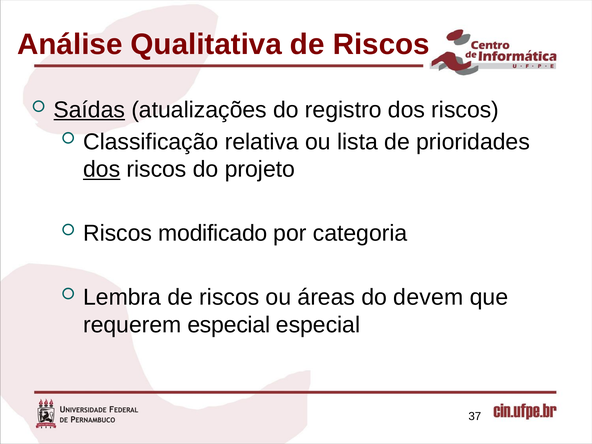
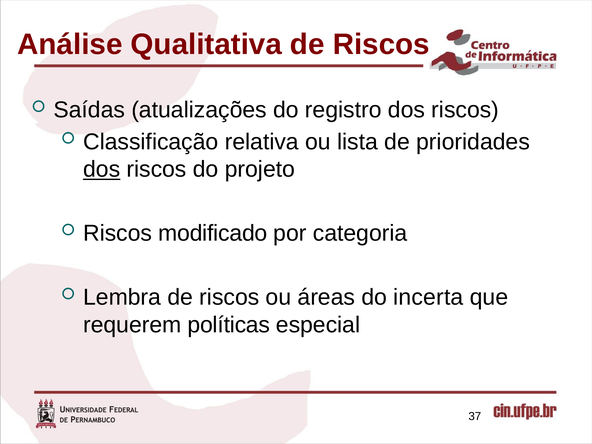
Saídas underline: present -> none
devem: devem -> incerta
requerem especial: especial -> políticas
